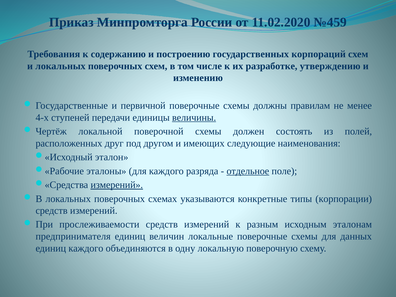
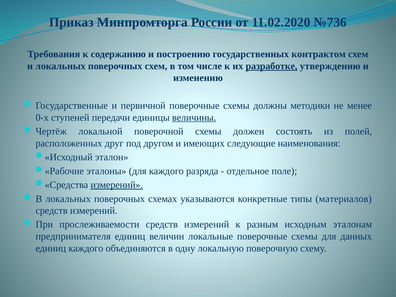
№459: №459 -> №736
корпораций: корпораций -> контрактом
разработке underline: none -> present
правилам: правилам -> методики
4-х: 4-х -> 0-х
отдельное underline: present -> none
корпорации: корпорации -> материалов
